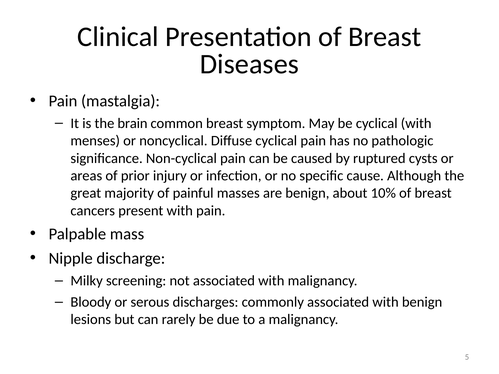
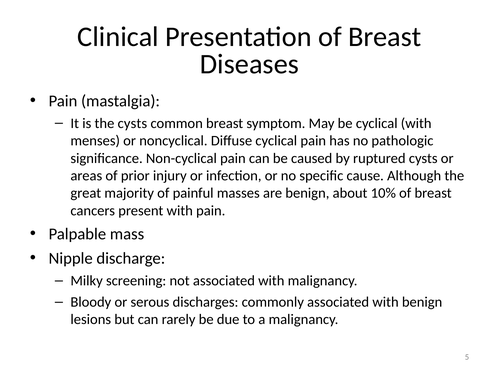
the brain: brain -> cysts
